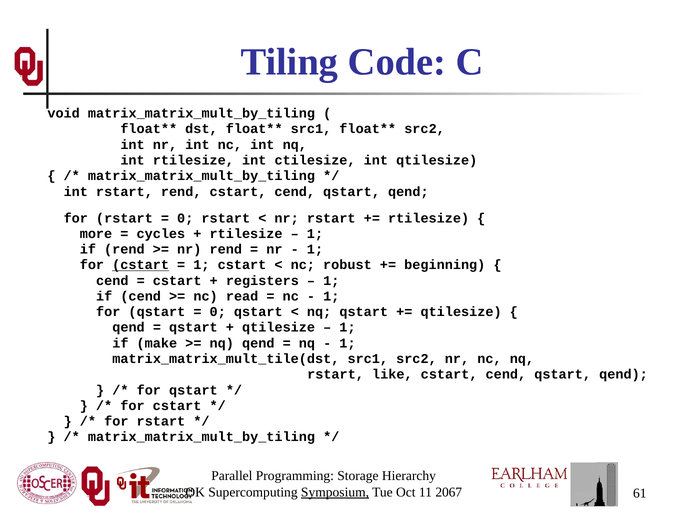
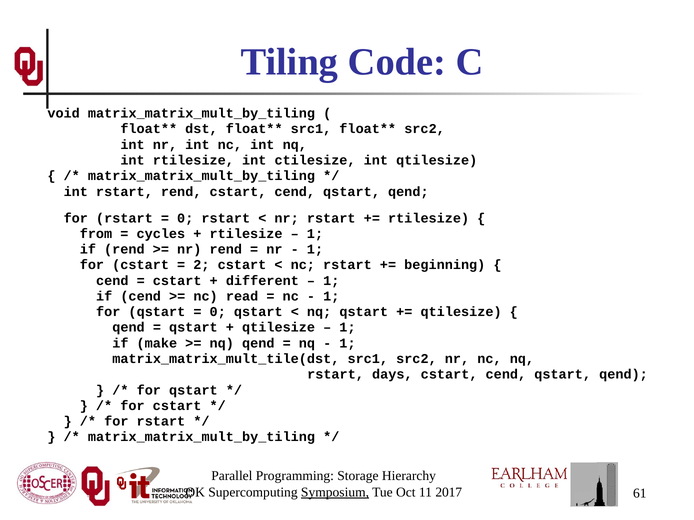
more: more -> from
cstart at (141, 265) underline: present -> none
1 at (201, 265): 1 -> 2
nc robust: robust -> rstart
registers: registers -> different
like: like -> days
2067: 2067 -> 2017
